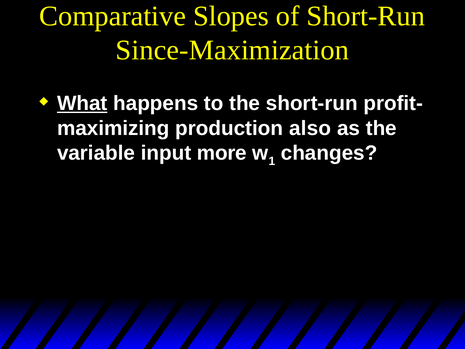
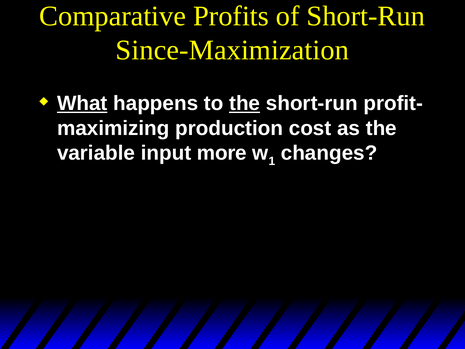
Slopes: Slopes -> Profits
the at (245, 103) underline: none -> present
also: also -> cost
